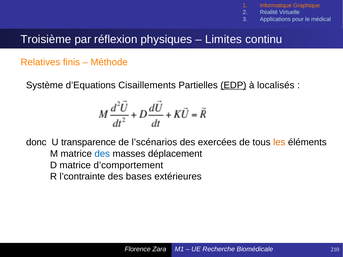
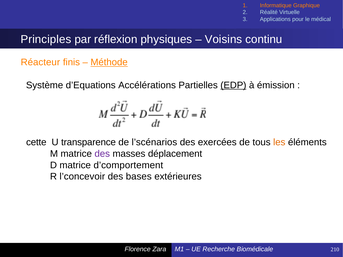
Troisième: Troisième -> Principles
Limites: Limites -> Voisins
Relatives: Relatives -> Réacteur
Méthode underline: none -> present
Cisaillements: Cisaillements -> Accélérations
localisés: localisés -> émission
donc: donc -> cette
des at (102, 154) colour: blue -> purple
l’contrainte: l’contrainte -> l’concevoir
